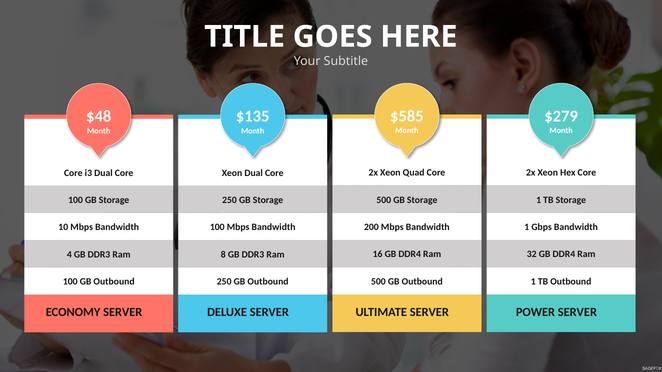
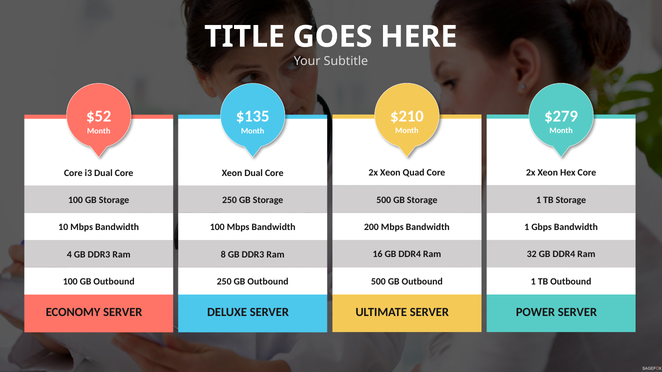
$585: $585 -> $210
$48: $48 -> $52
